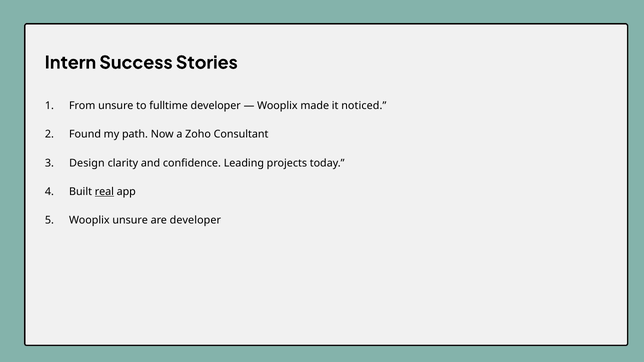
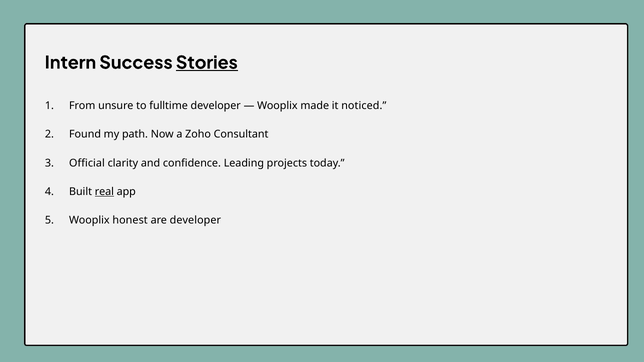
Stories underline: none -> present
Design: Design -> Official
Wooplix unsure: unsure -> honest
